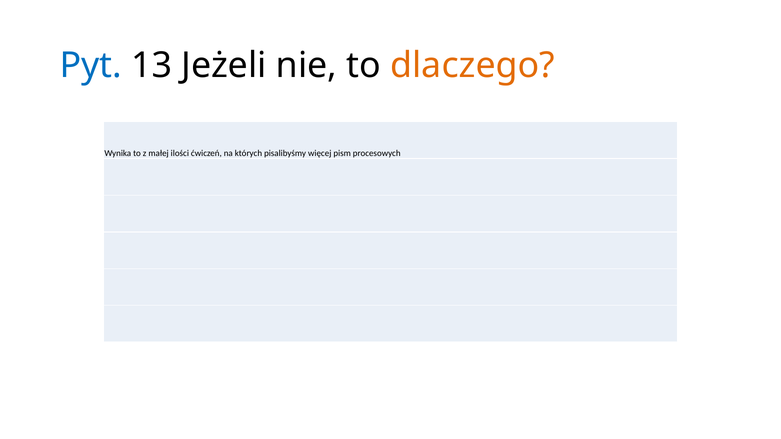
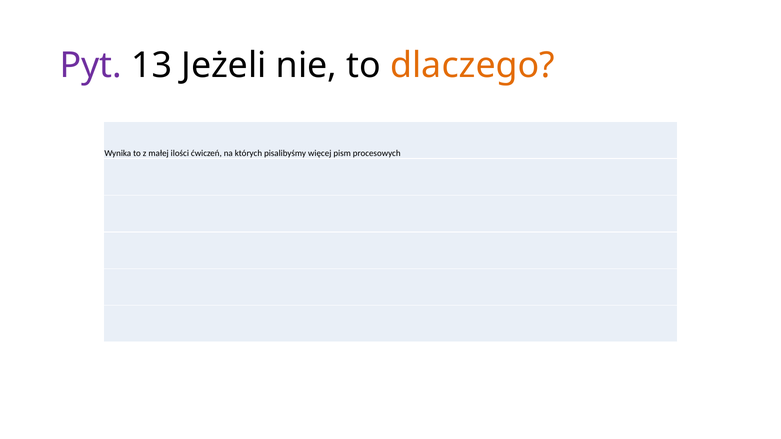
Pyt colour: blue -> purple
